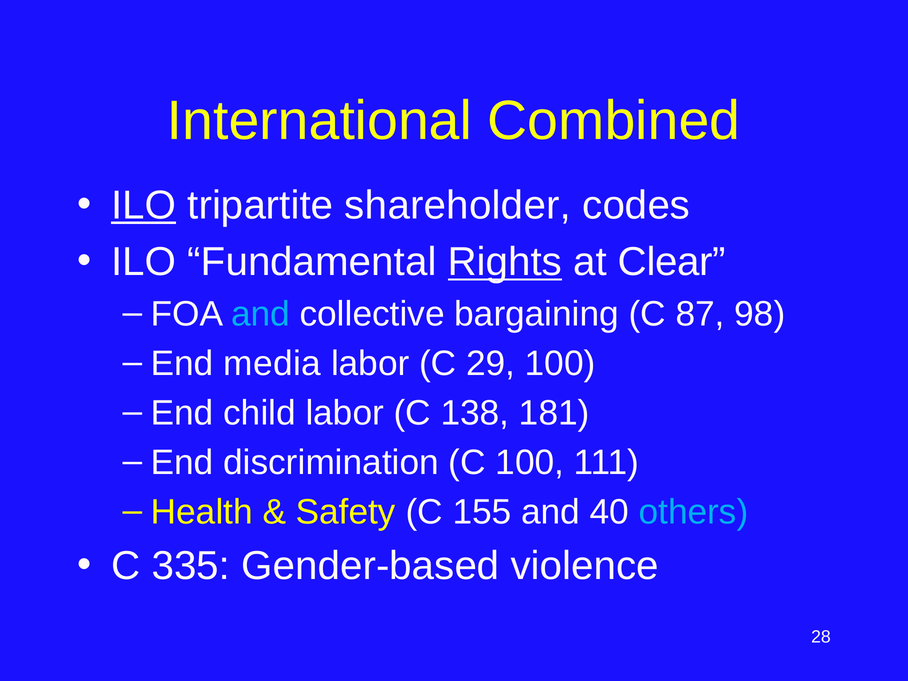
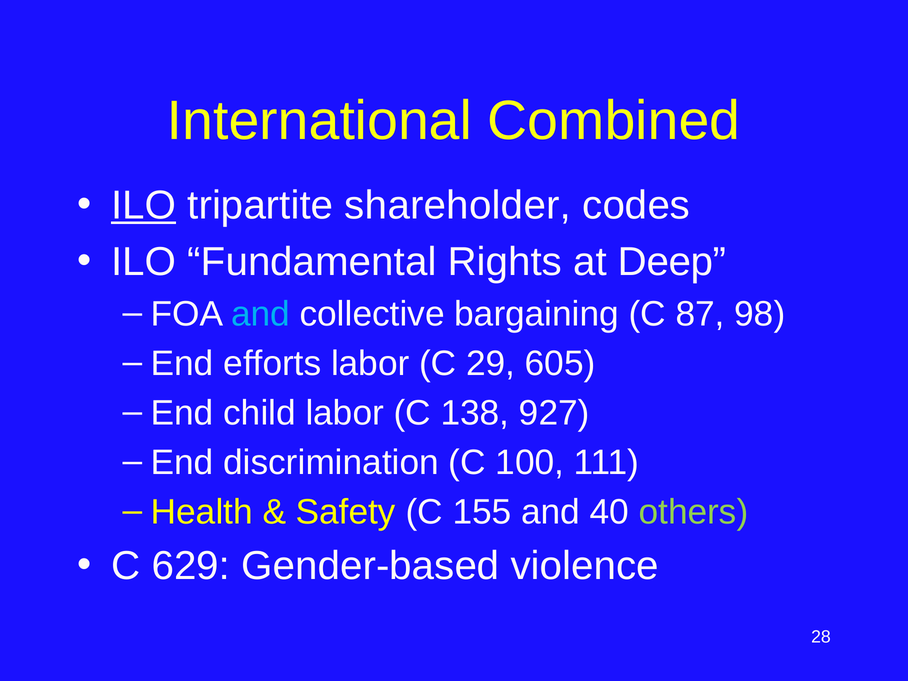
Rights underline: present -> none
Clear: Clear -> Deep
media: media -> efforts
29 100: 100 -> 605
181: 181 -> 927
others colour: light blue -> light green
335: 335 -> 629
